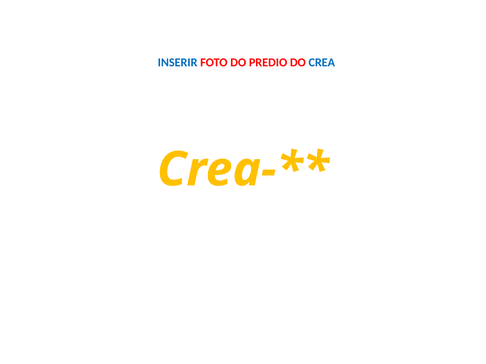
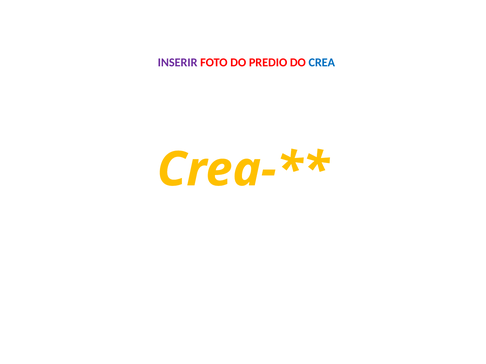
INSERIR colour: blue -> purple
